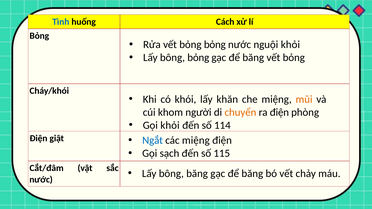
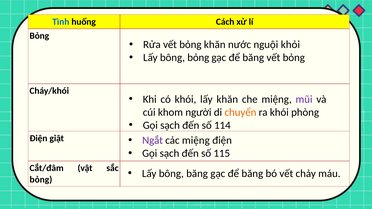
bỏng bỏng: bỏng -> khăn
mũi colour: orange -> purple
ra điện: điện -> khói
khỏi at (170, 125): khỏi -> sạch
Ngắt colour: blue -> purple
nước at (41, 180): nước -> bỏng
